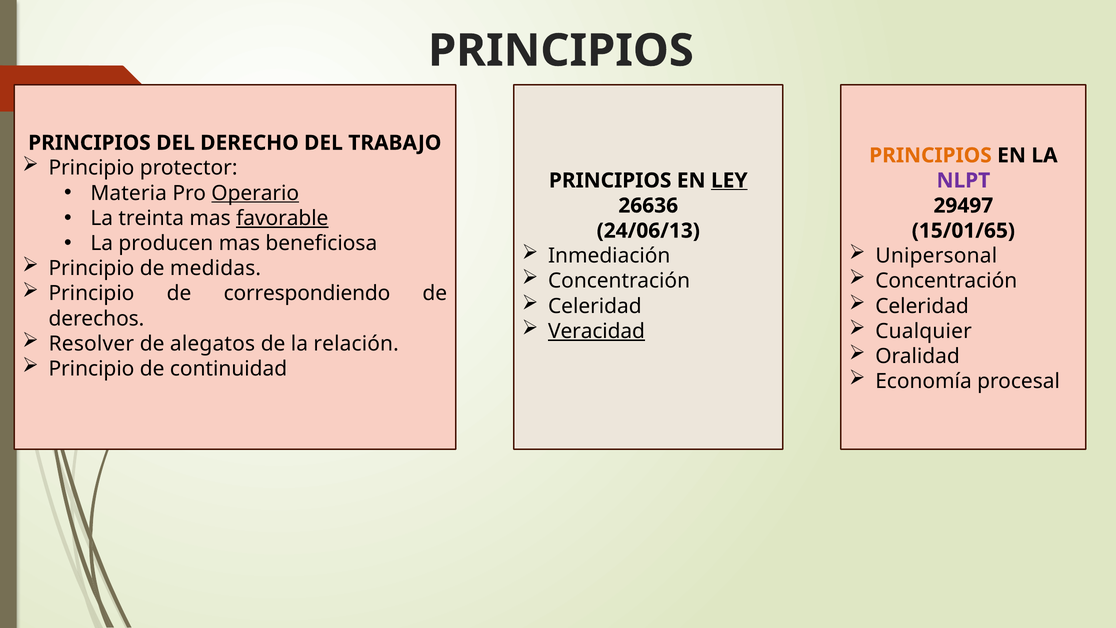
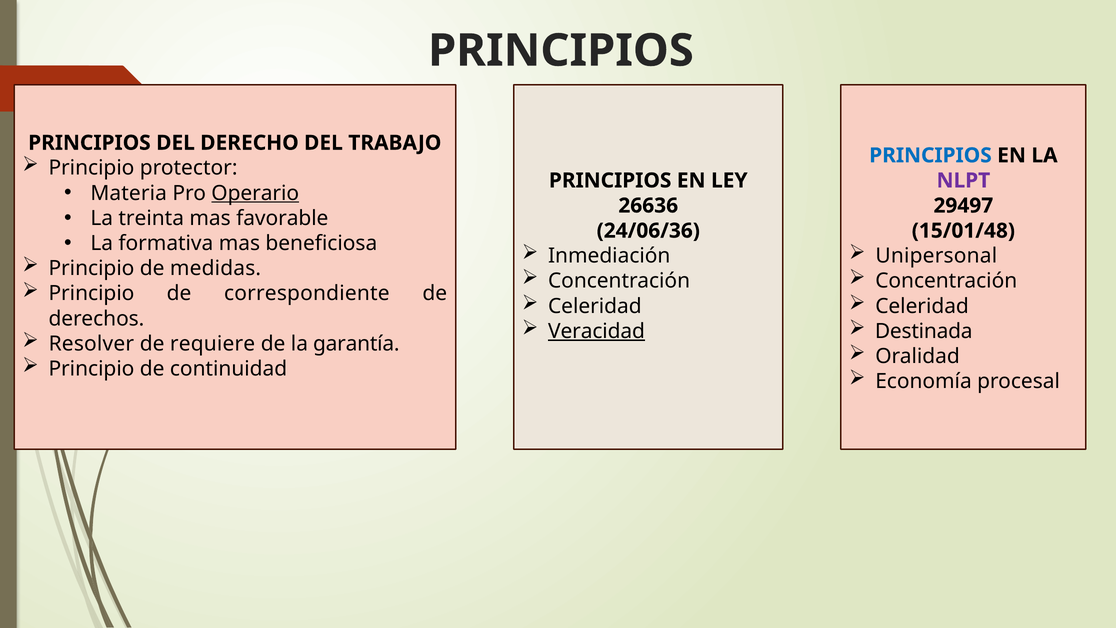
PRINCIPIOS at (930, 155) colour: orange -> blue
LEY underline: present -> none
favorable underline: present -> none
24/06/13: 24/06/13 -> 24/06/36
15/01/65: 15/01/65 -> 15/01/48
producen: producen -> formativa
correspondiendo: correspondiendo -> correspondiente
Cualquier: Cualquier -> Destinada
alegatos: alegatos -> requiere
relación: relación -> garantía
